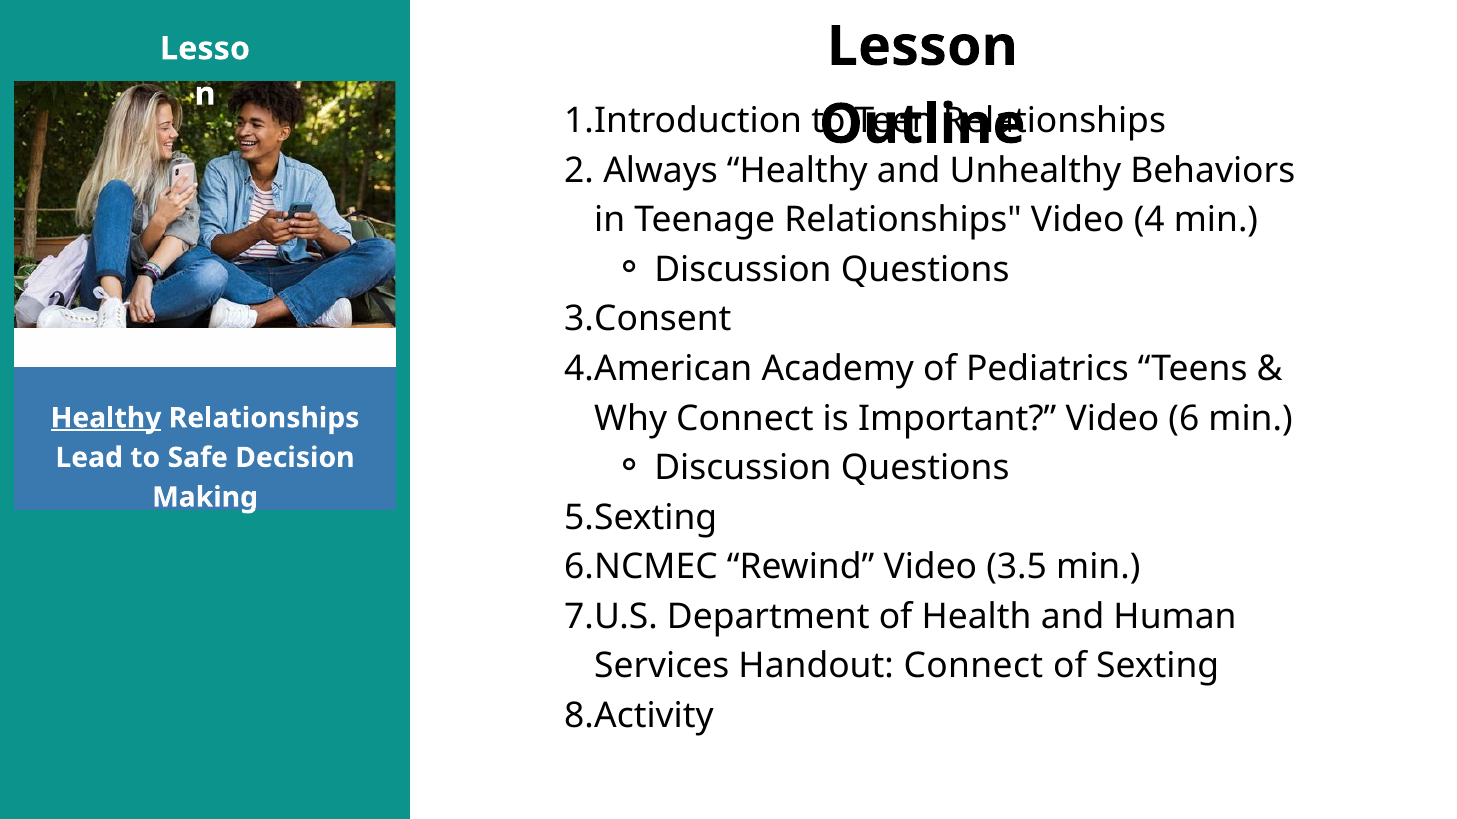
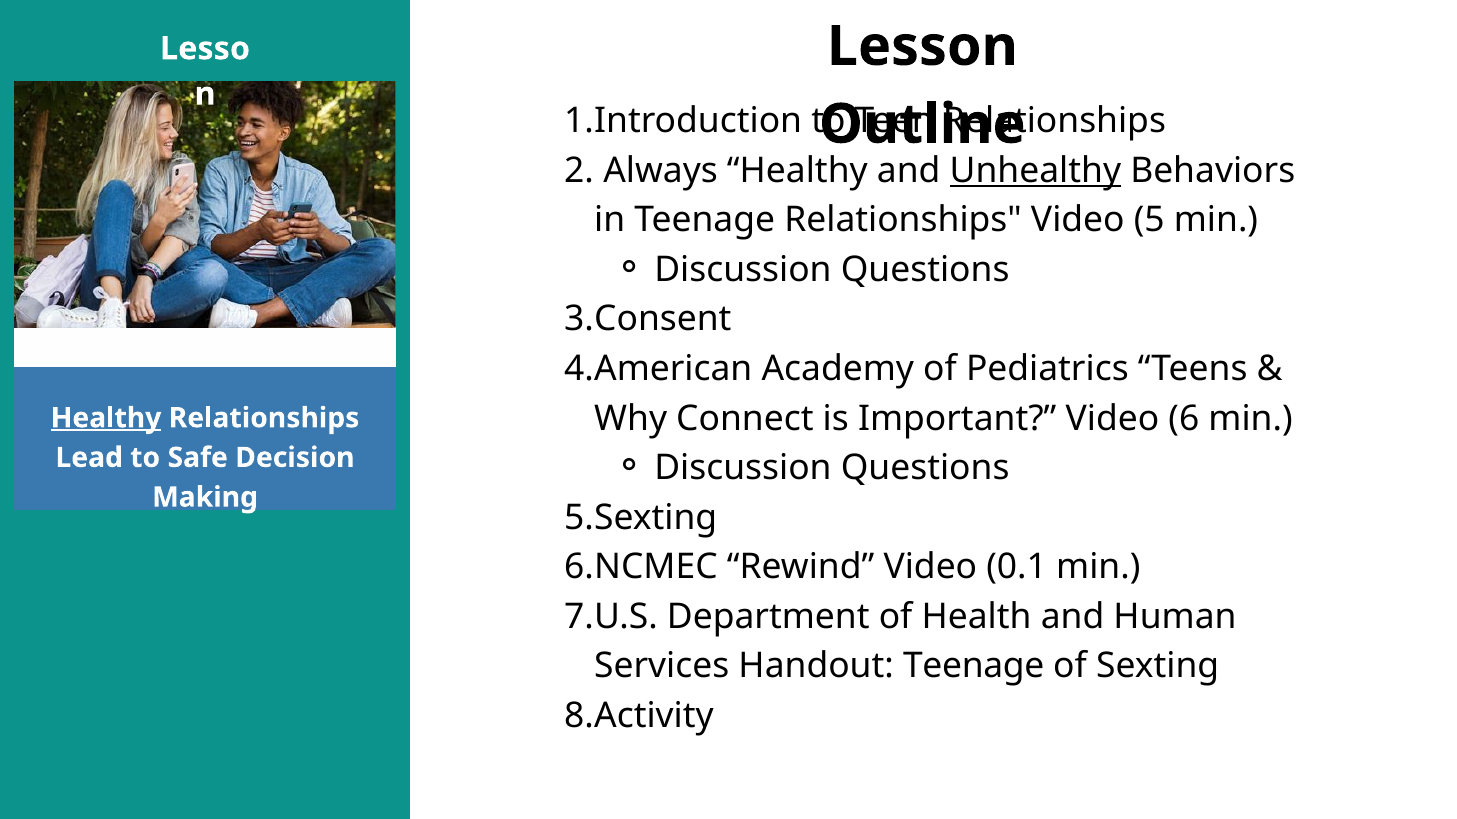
Unhealthy underline: none -> present
4: 4 -> 5
3.5: 3.5 -> 0.1
Handout Connect: Connect -> Teenage
